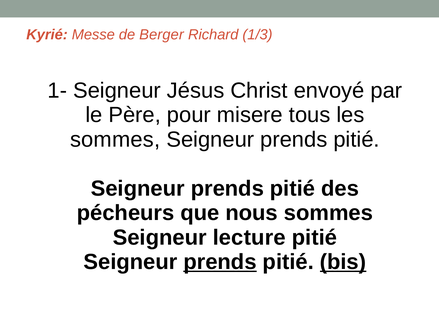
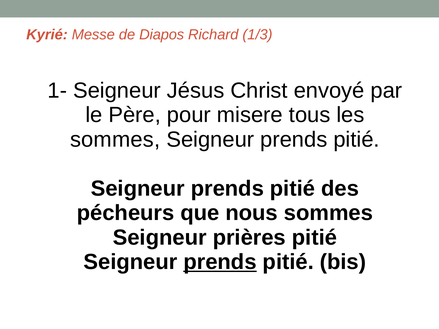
Berger: Berger -> Diapos
lecture: lecture -> prières
bis underline: present -> none
